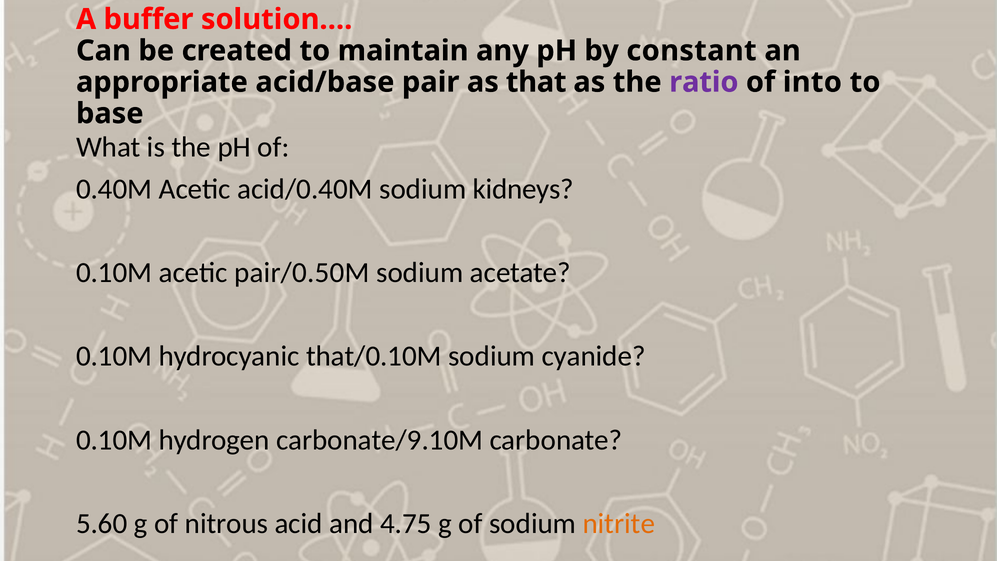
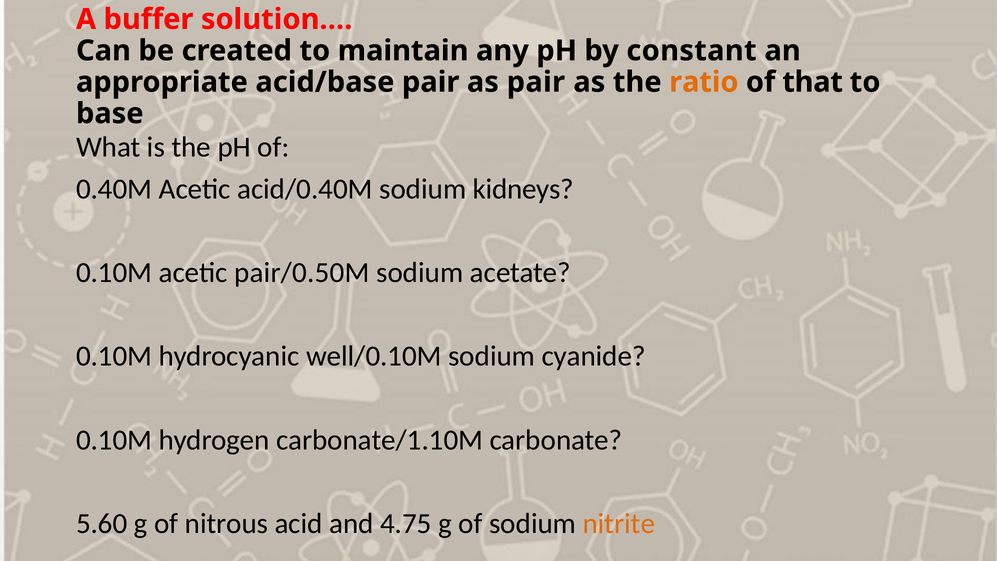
as that: that -> pair
ratio colour: purple -> orange
into: into -> that
that/0.10M: that/0.10M -> well/0.10M
carbonate/9.10M: carbonate/9.10M -> carbonate/1.10M
